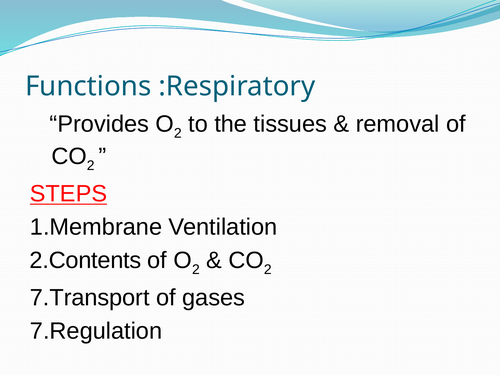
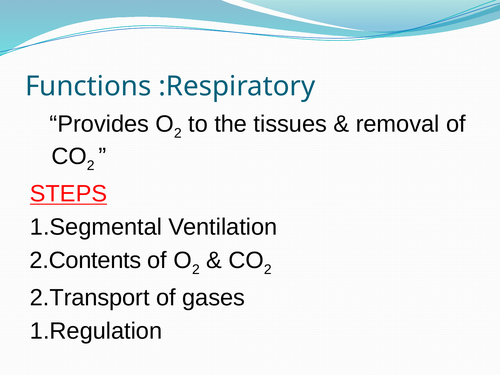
1.Membrane: 1.Membrane -> 1.Segmental
7.Transport: 7.Transport -> 2.Transport
7.Regulation: 7.Regulation -> 1.Regulation
